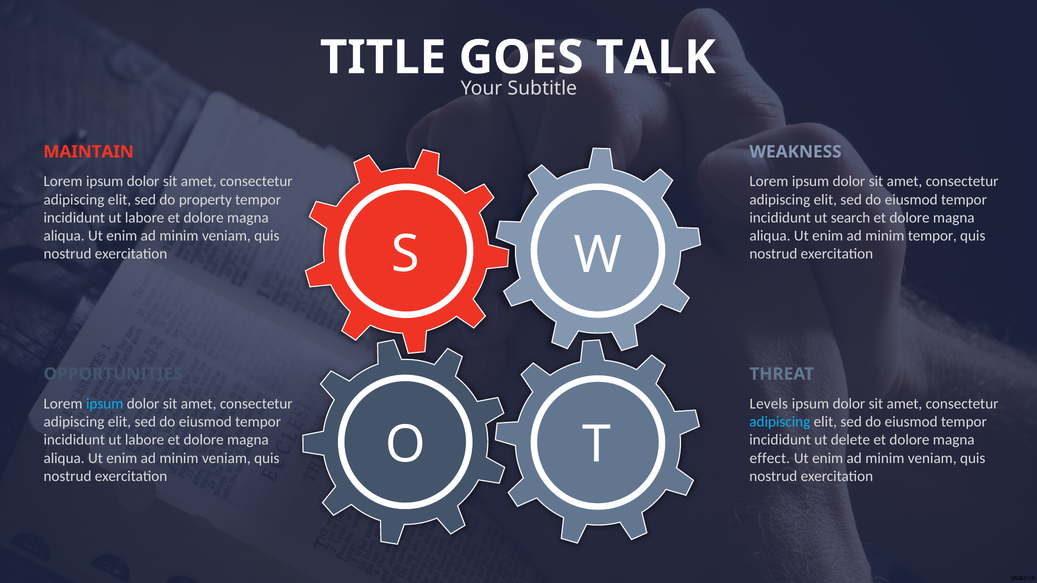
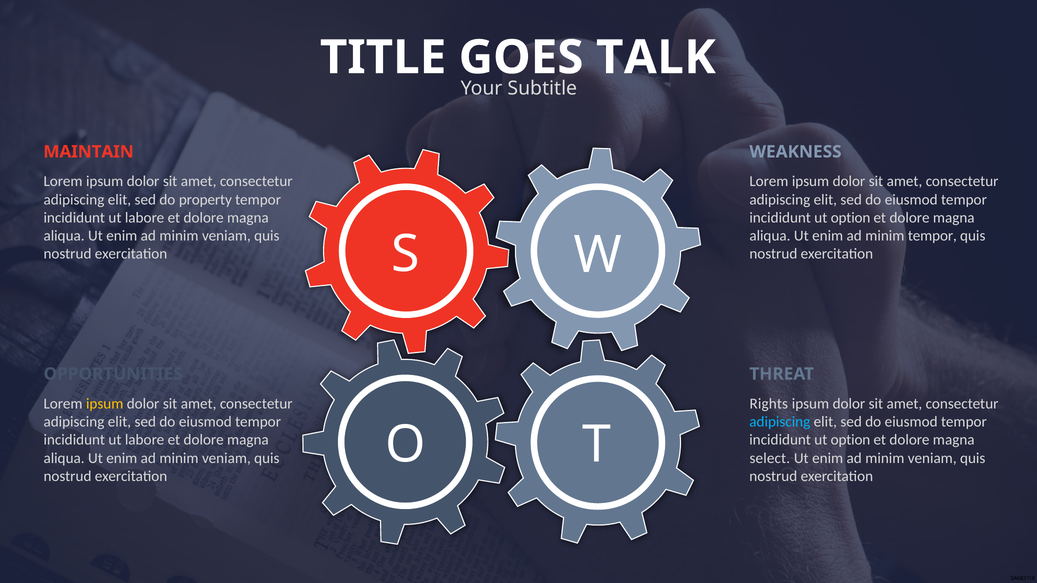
search at (851, 218): search -> option
ipsum at (105, 404) colour: light blue -> yellow
Levels: Levels -> Rights
delete at (850, 440): delete -> option
effect: effect -> select
